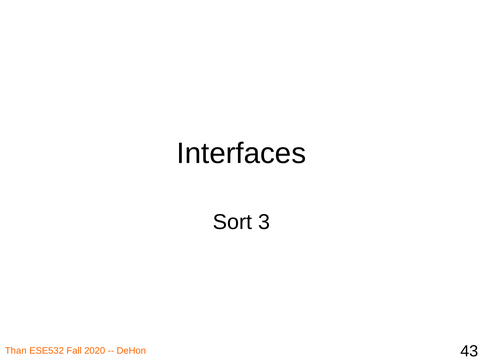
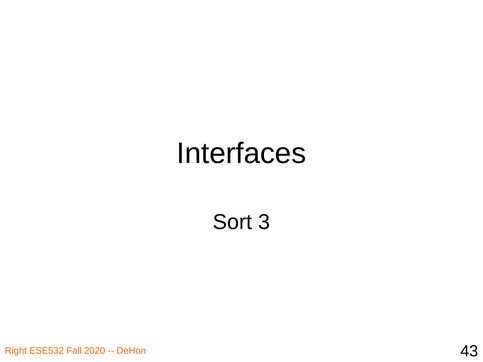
Than: Than -> Right
